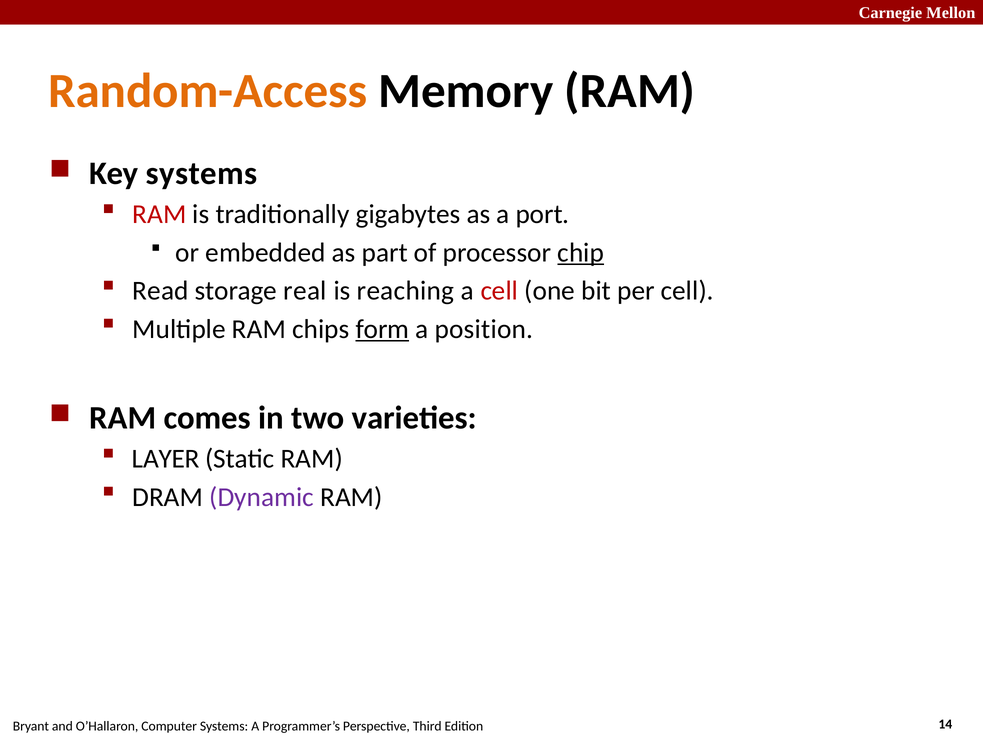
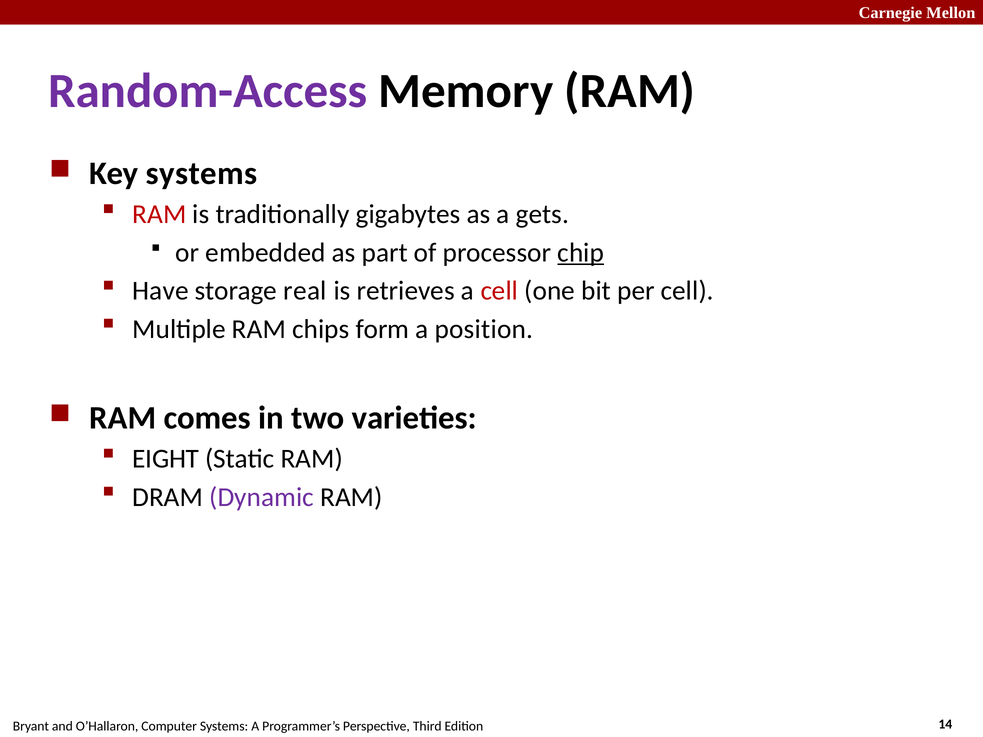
Random-Access colour: orange -> purple
port: port -> gets
Read: Read -> Have
reaching: reaching -> retrieves
form underline: present -> none
LAYER: LAYER -> EIGHT
